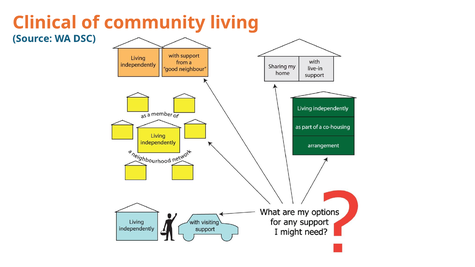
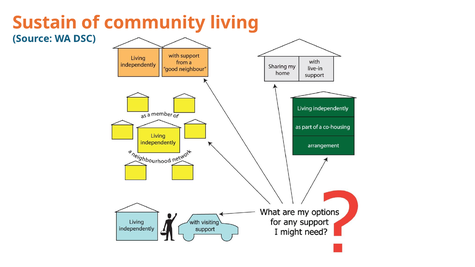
Clinical: Clinical -> Sustain
